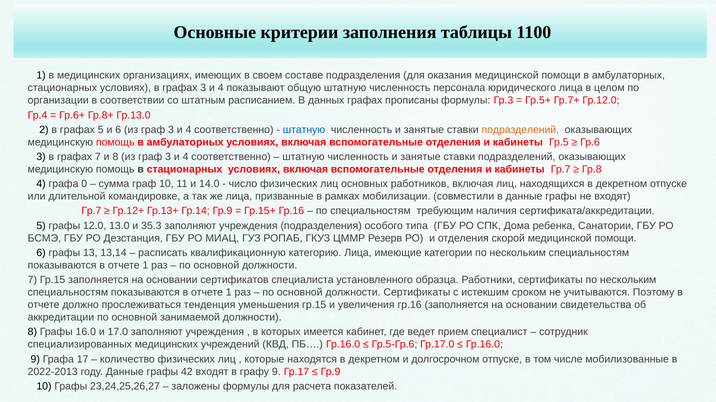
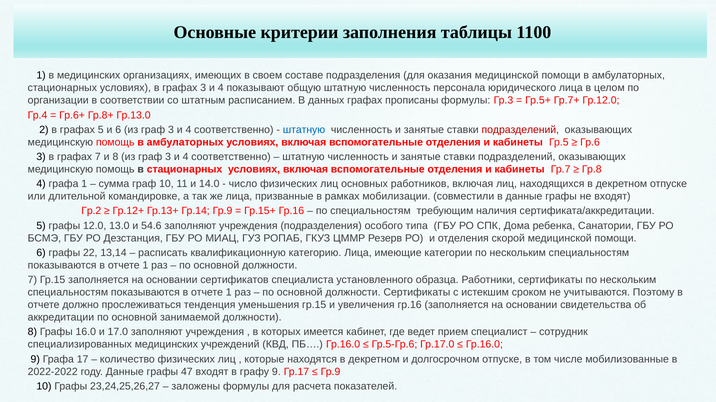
подразделений at (520, 130) colour: orange -> red
графа 0: 0 -> 1
Гр.7 at (91, 211): Гр.7 -> Гр.2
35.3: 35.3 -> 54.6
13: 13 -> 22
2022-2013: 2022-2013 -> 2022-2022
42: 42 -> 47
